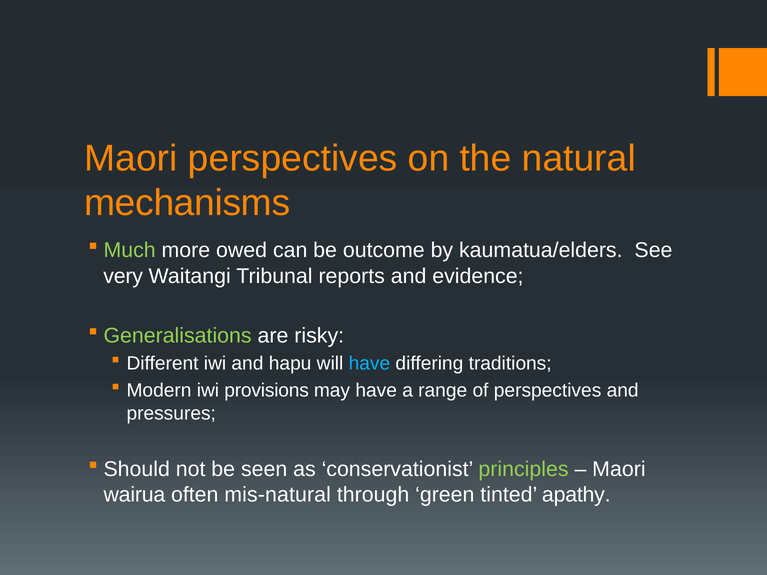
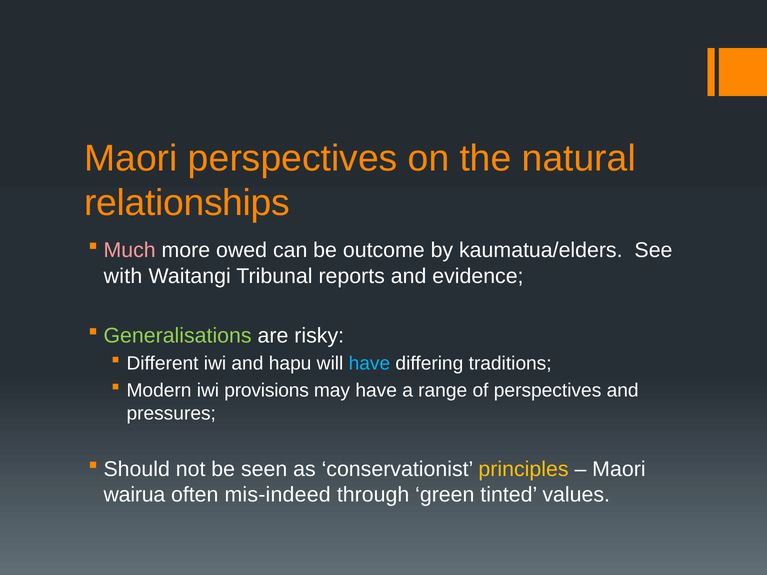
mechanisms: mechanisms -> relationships
Much colour: light green -> pink
very: very -> with
principles colour: light green -> yellow
mis-natural: mis-natural -> mis-indeed
apathy: apathy -> values
